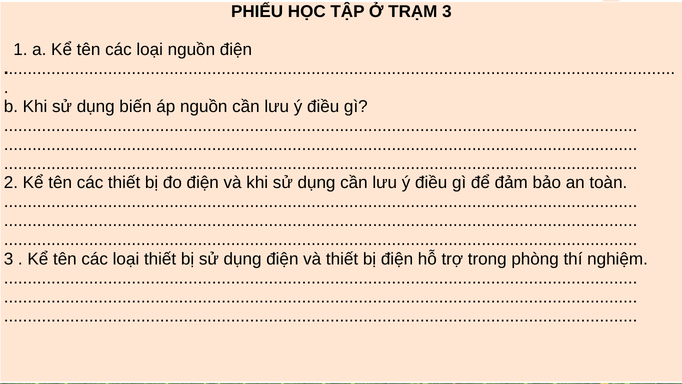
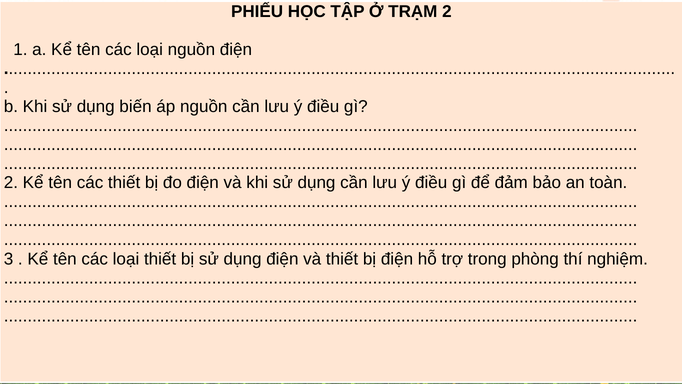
TRẠM 3: 3 -> 2
